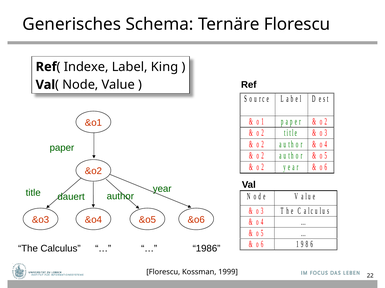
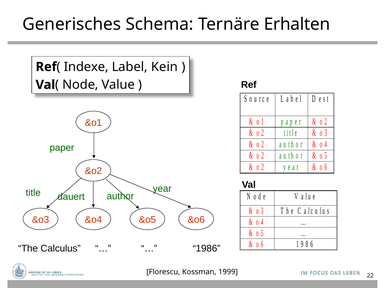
Ternäre Florescu: Florescu -> Erhalten
King: King -> Kein
